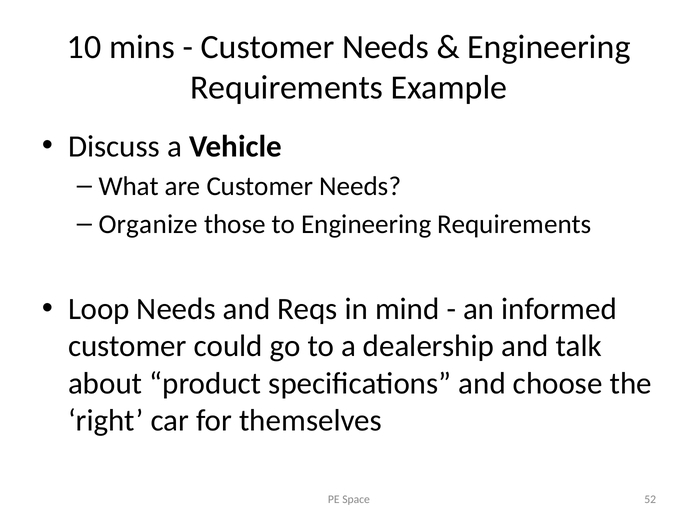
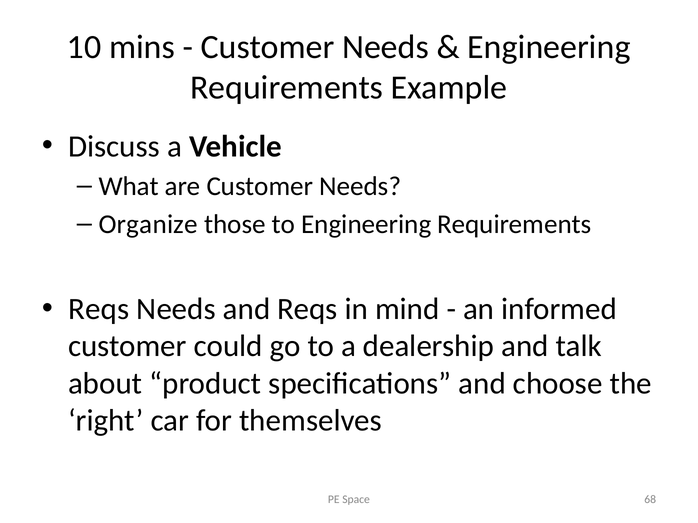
Loop at (99, 309): Loop -> Reqs
52: 52 -> 68
